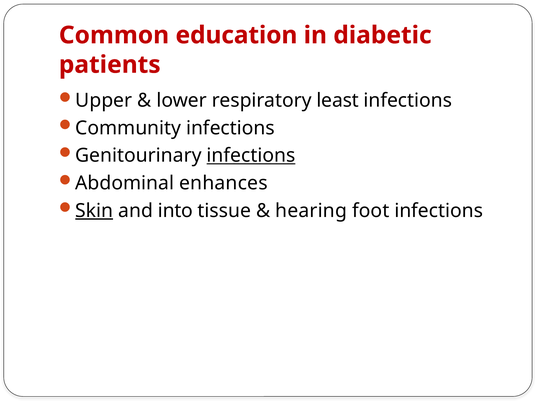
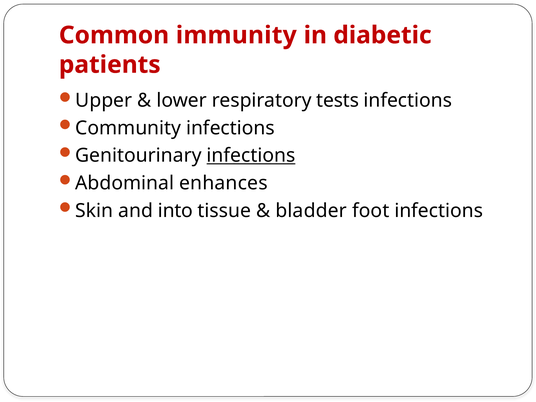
education: education -> immunity
least: least -> tests
Skin underline: present -> none
hearing: hearing -> bladder
